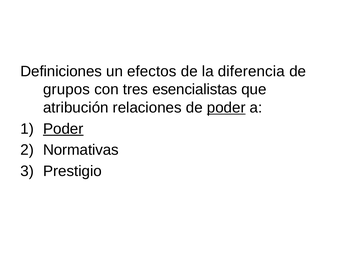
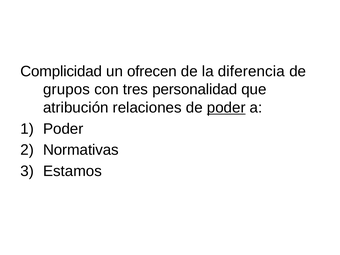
Definiciones: Definiciones -> Complicidad
efectos: efectos -> ofrecen
esencialistas: esencialistas -> personalidad
Poder at (63, 129) underline: present -> none
Prestigio: Prestigio -> Estamos
